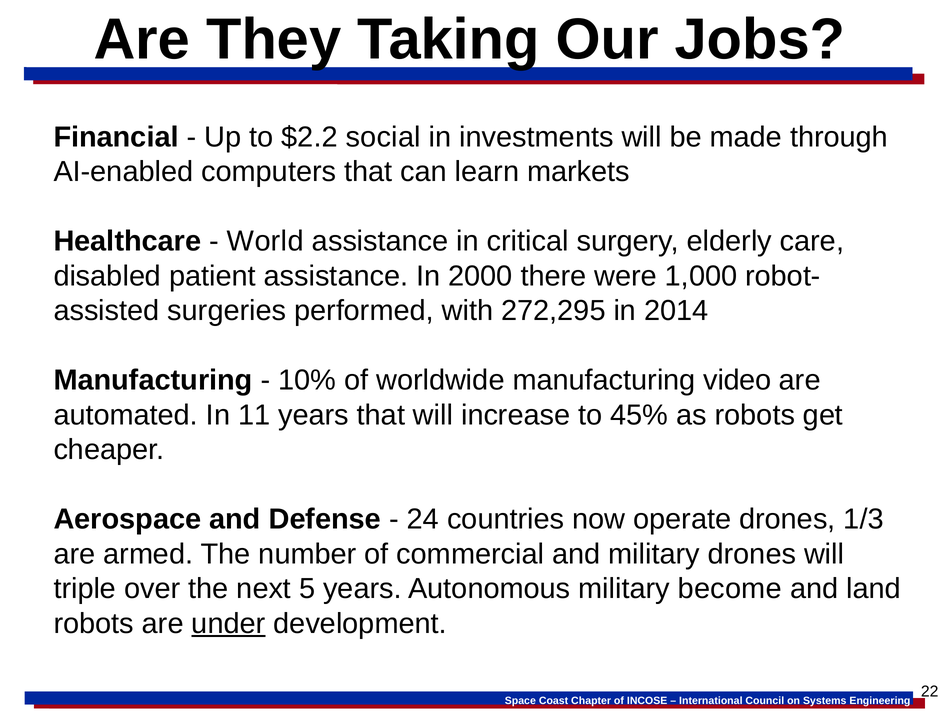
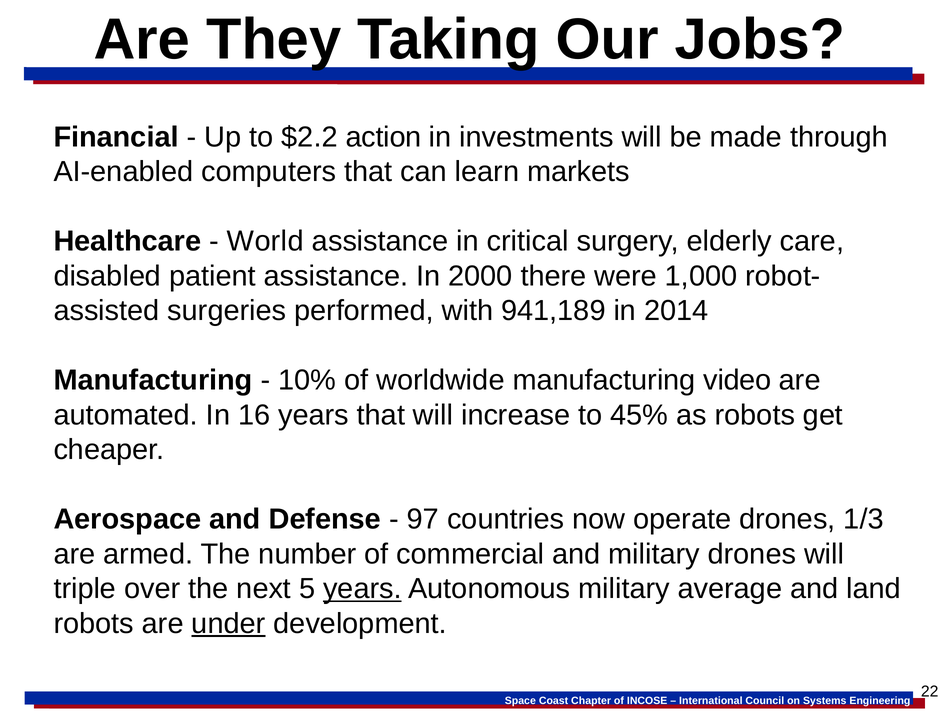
social: social -> action
272,295: 272,295 -> 941,189
11: 11 -> 16
24: 24 -> 97
years at (362, 589) underline: none -> present
become: become -> average
